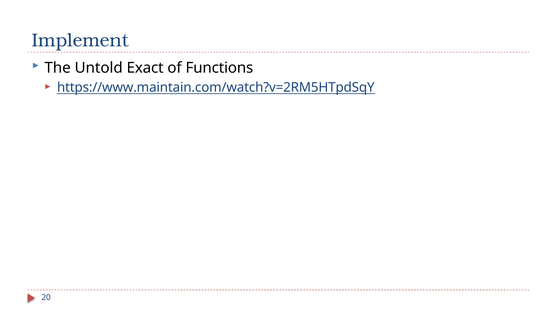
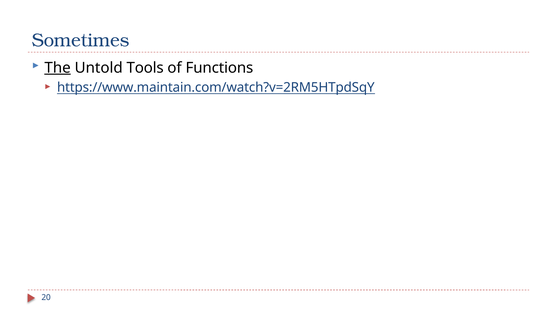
Implement: Implement -> Sometimes
The underline: none -> present
Exact: Exact -> Tools
